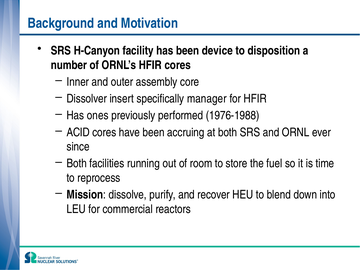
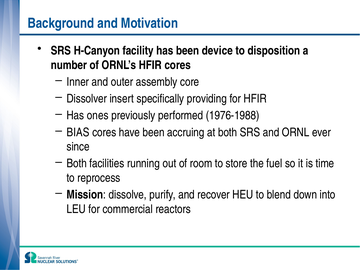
manager: manager -> providing
ACID: ACID -> BIAS
